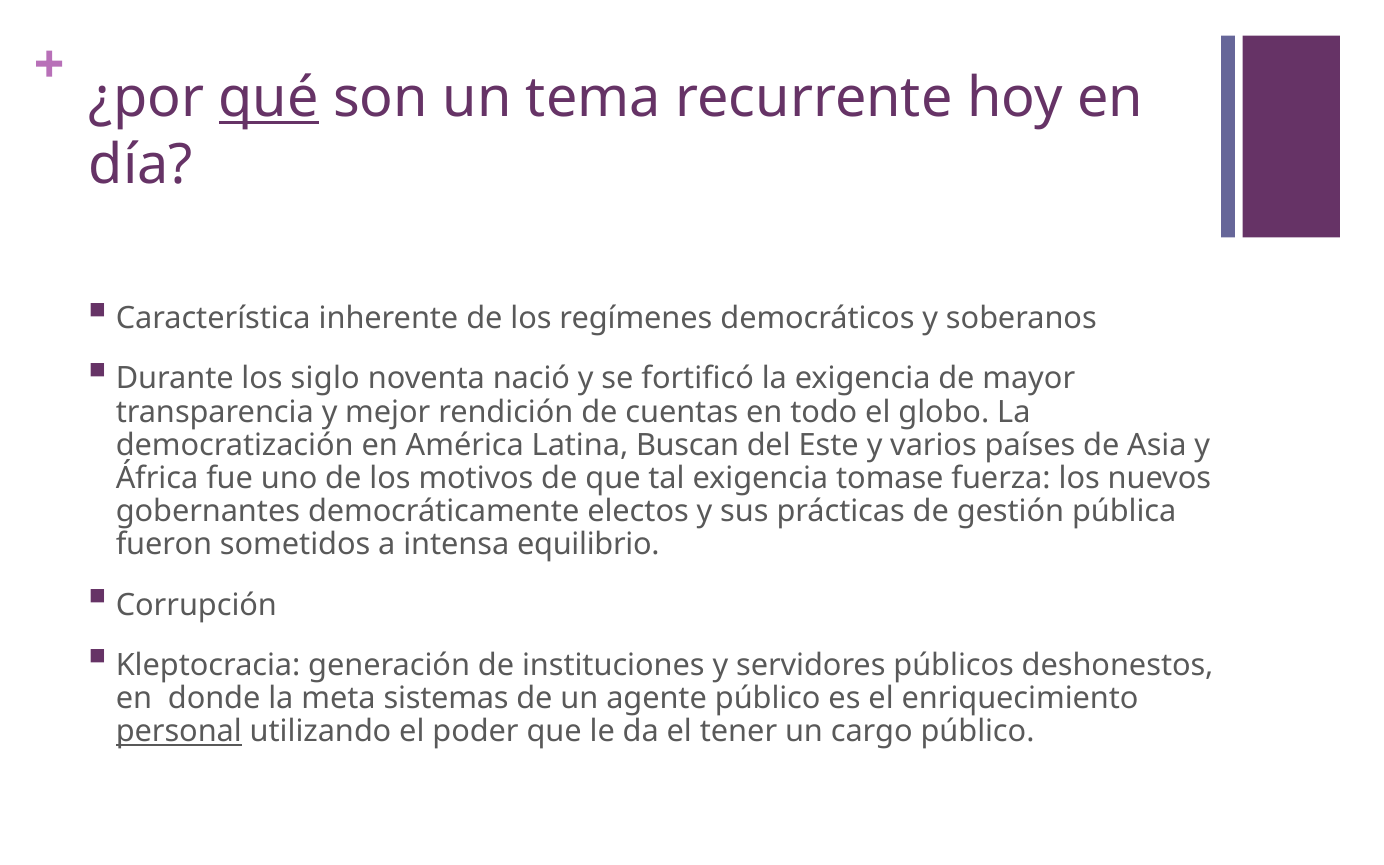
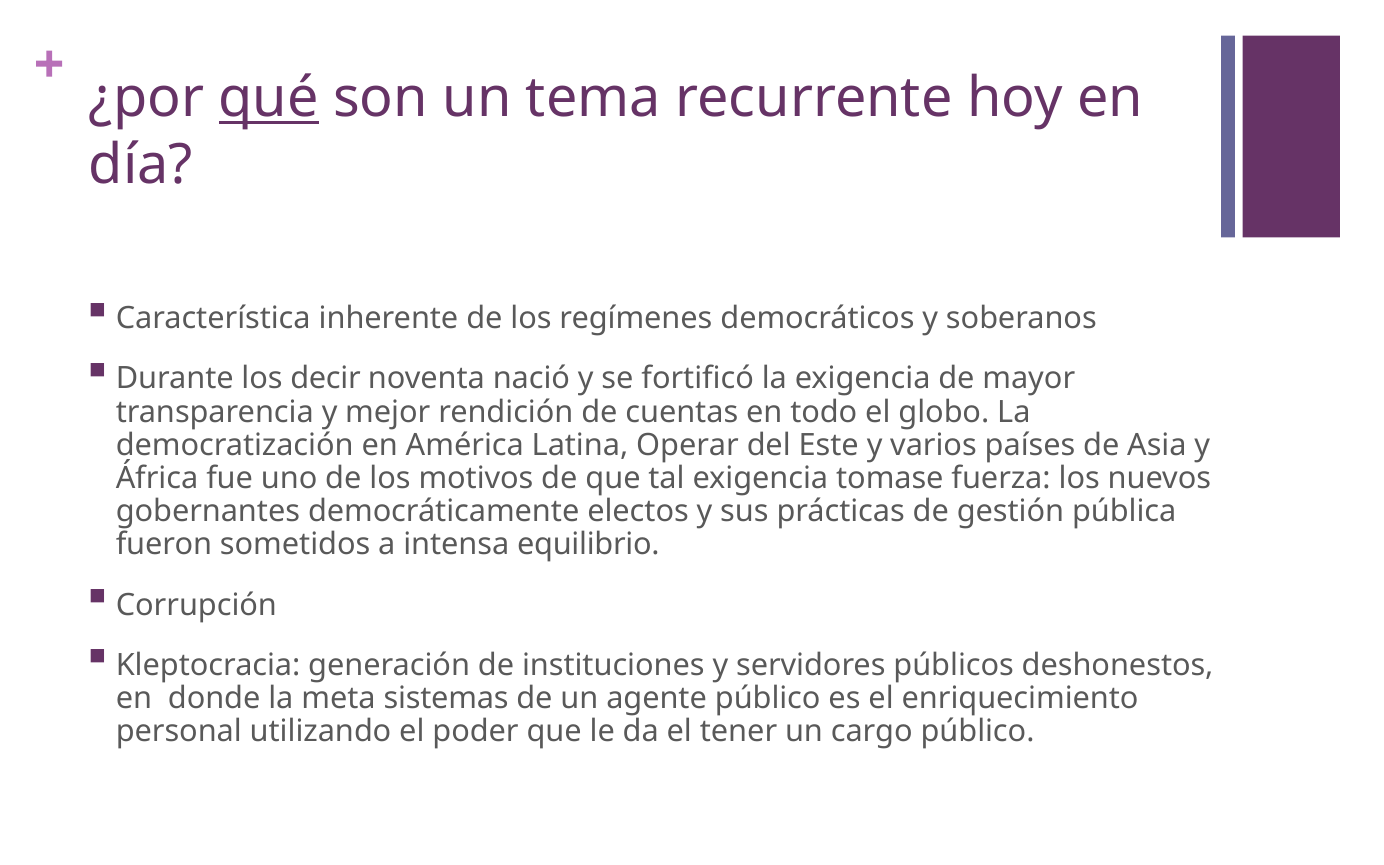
siglo: siglo -> decir
Buscan: Buscan -> Operar
personal underline: present -> none
